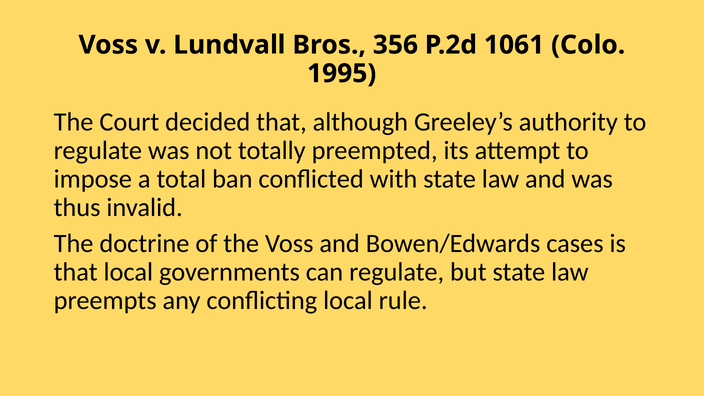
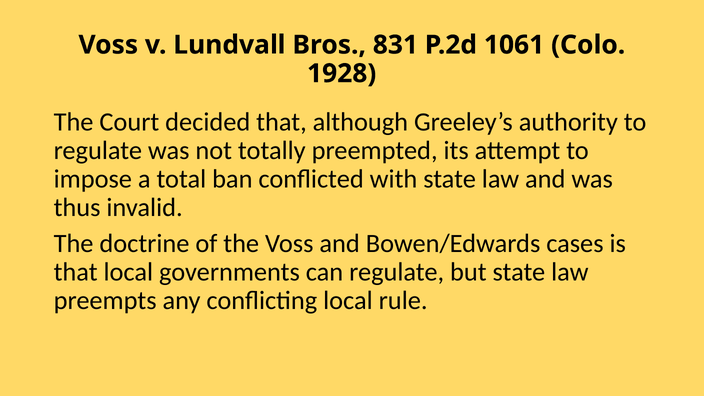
356: 356 -> 831
1995: 1995 -> 1928
